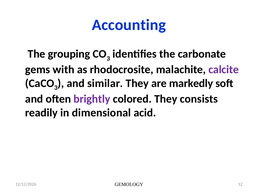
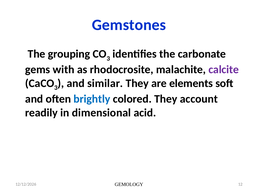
Accounting: Accounting -> Gemstones
markedly: markedly -> elements
brightly colour: purple -> blue
consists: consists -> account
